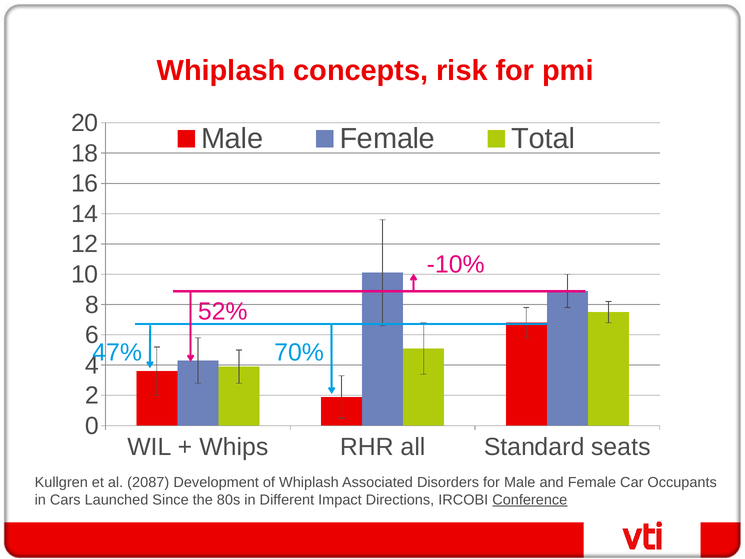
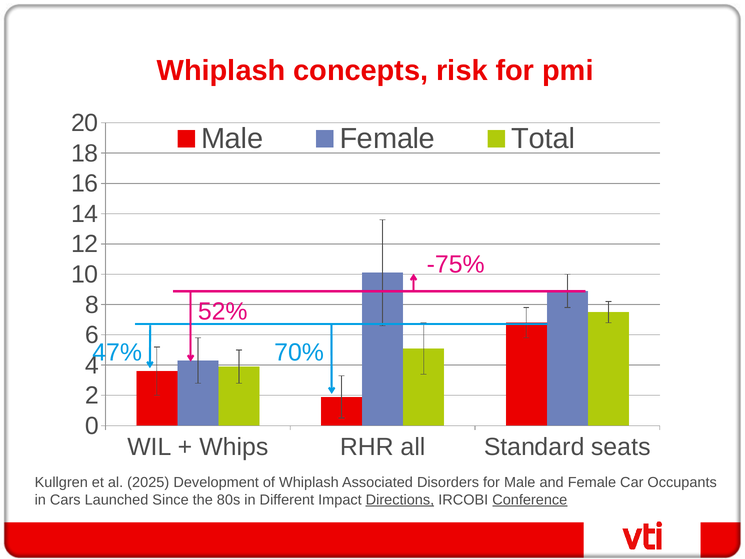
-10%: -10% -> -75%
2087: 2087 -> 2025
Directions underline: none -> present
